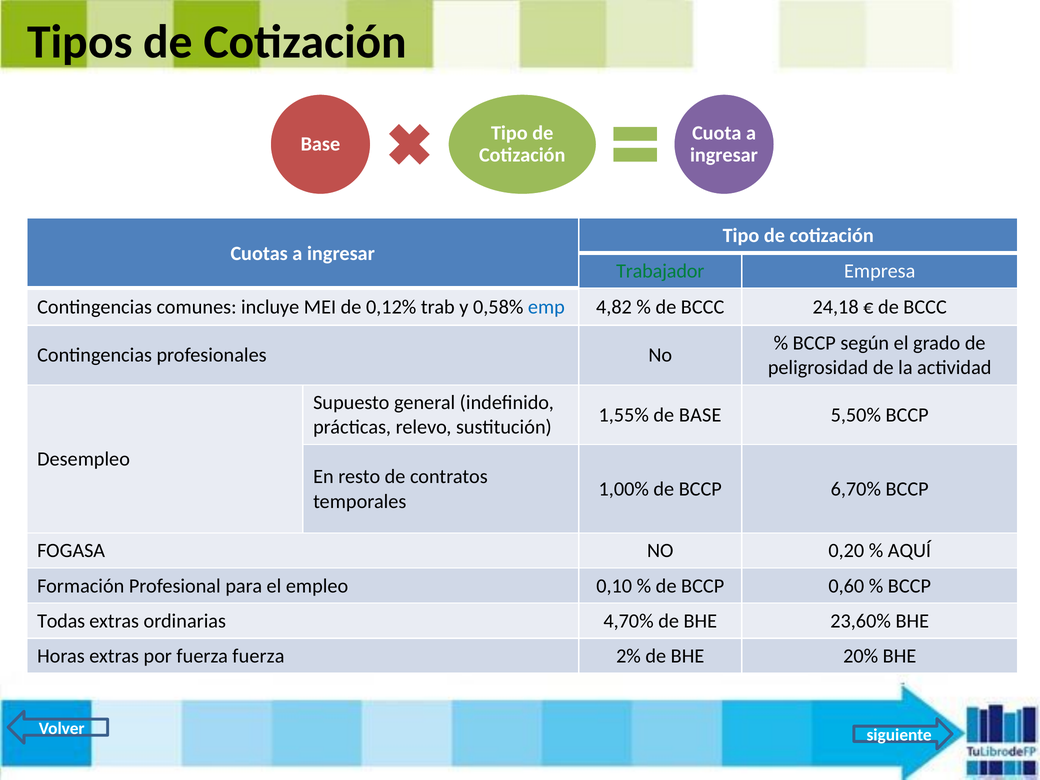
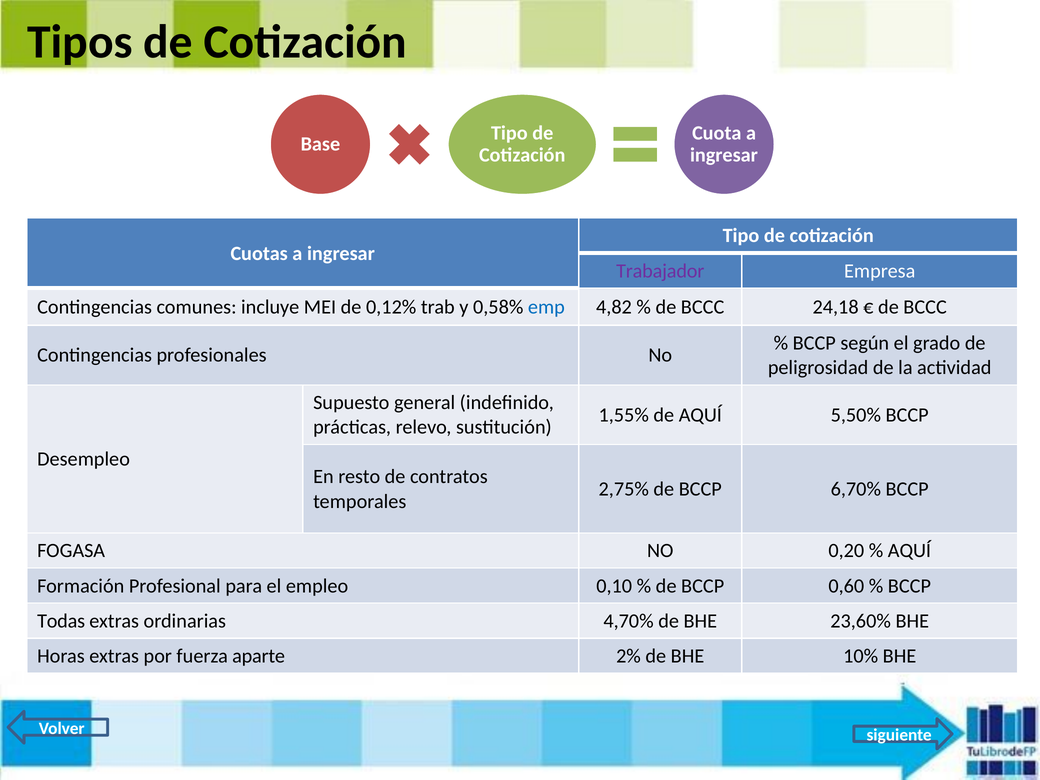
Trabajador colour: green -> purple
de BASE: BASE -> AQUÍ
1,00%: 1,00% -> 2,75%
fuerza fuerza: fuerza -> aparte
20%: 20% -> 10%
